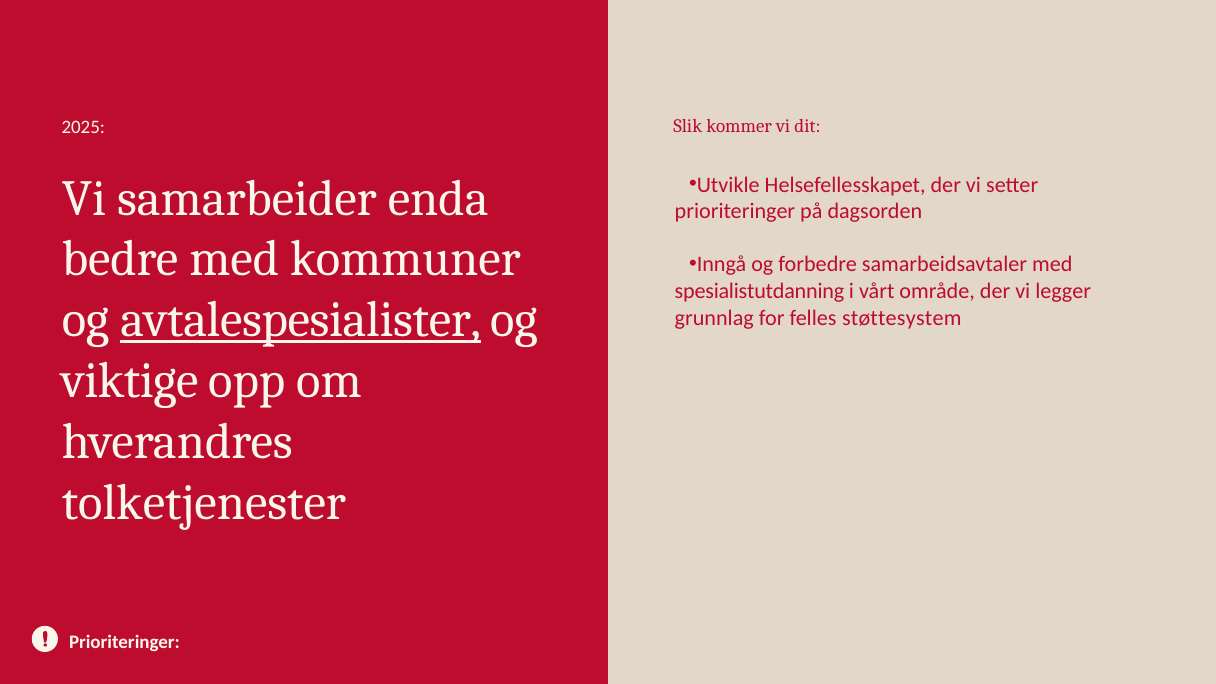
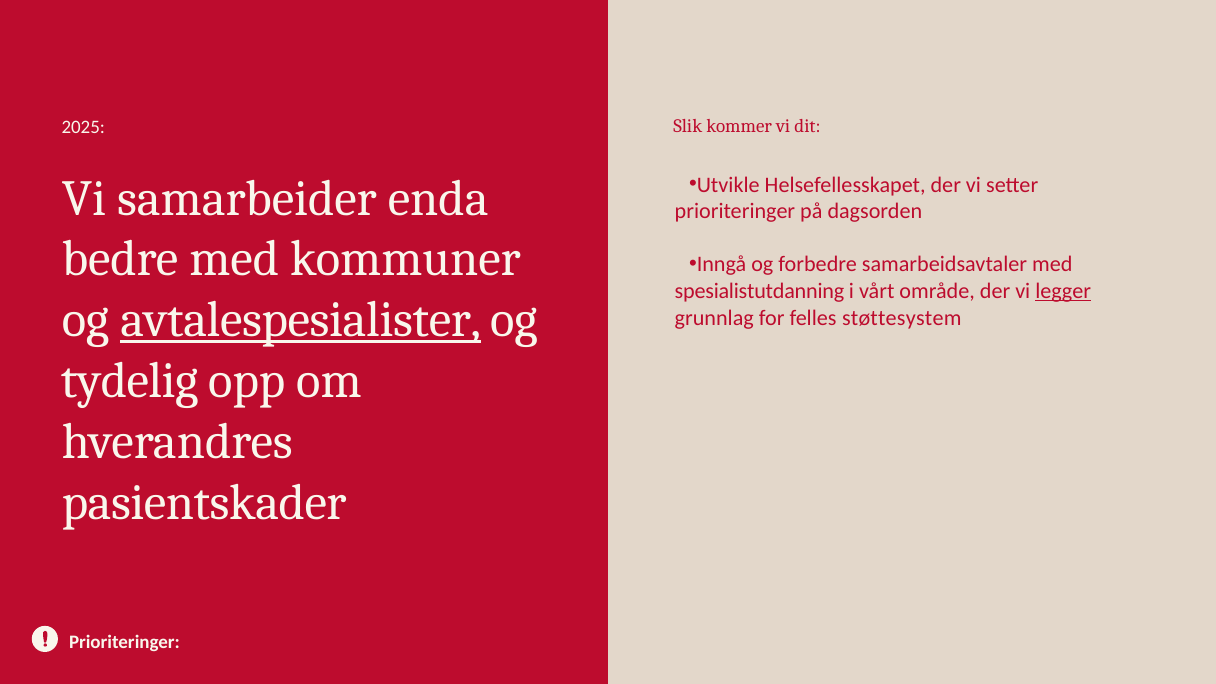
legger underline: none -> present
viktige: viktige -> tydelig
tolketjenester: tolketjenester -> pasientskader
